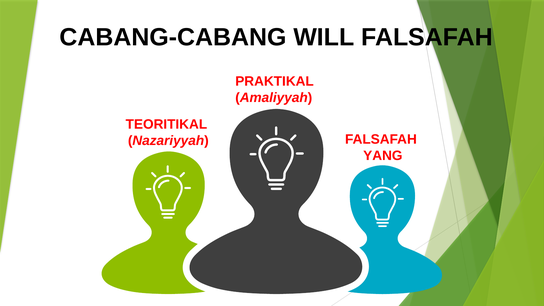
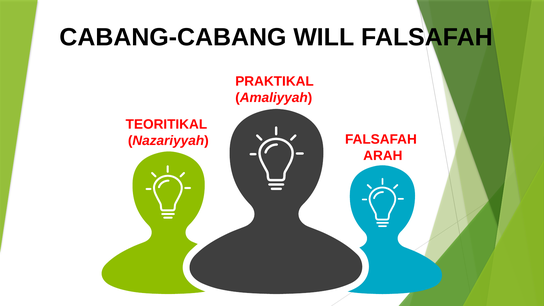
YANG: YANG -> ARAH
